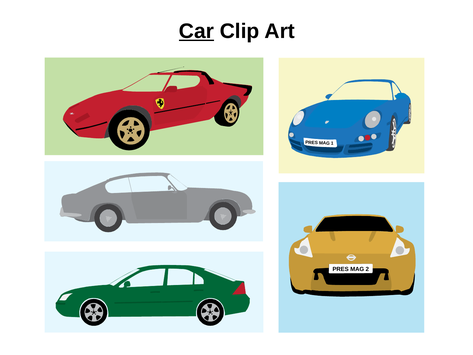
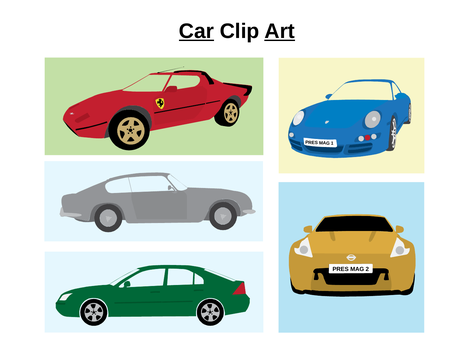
Art underline: none -> present
